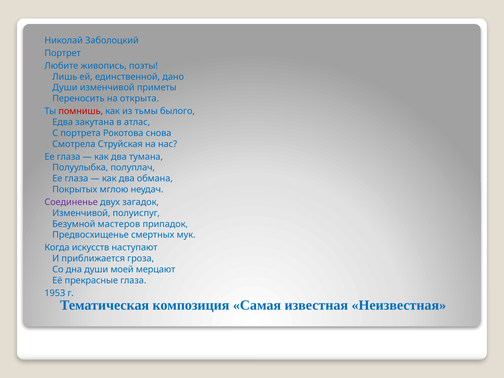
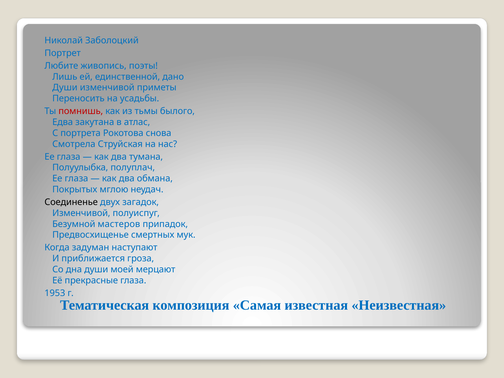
открыта: открыта -> усадьбы
Соединенье colour: purple -> black
искусств: искусств -> задуман
